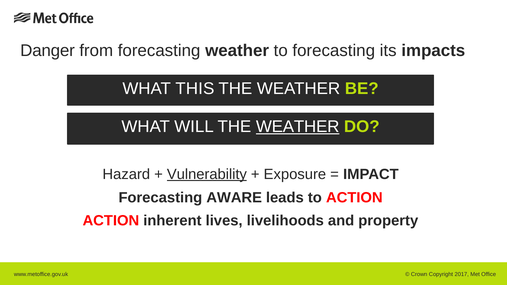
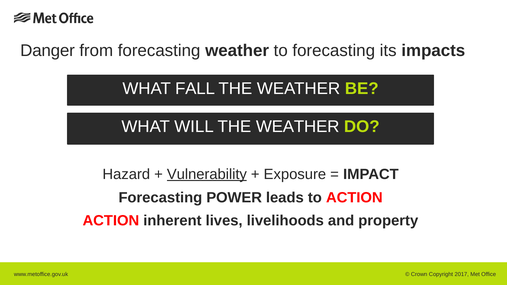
THIS: THIS -> FALL
WEATHER at (298, 127) underline: present -> none
AWARE: AWARE -> POWER
